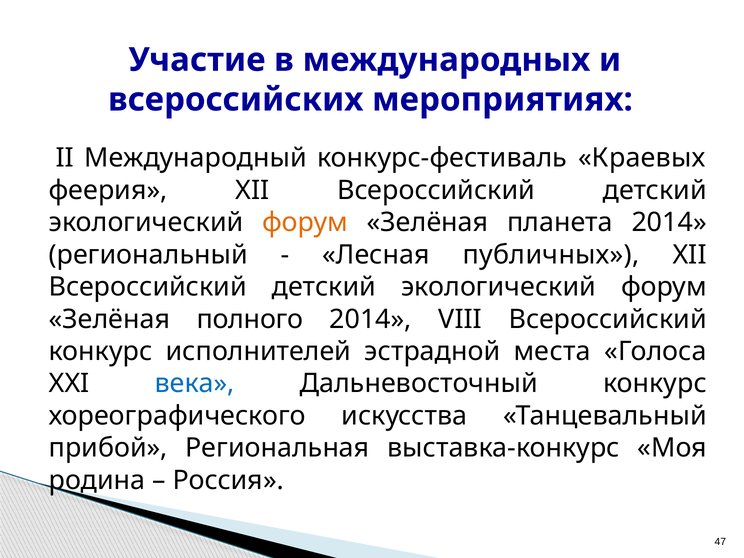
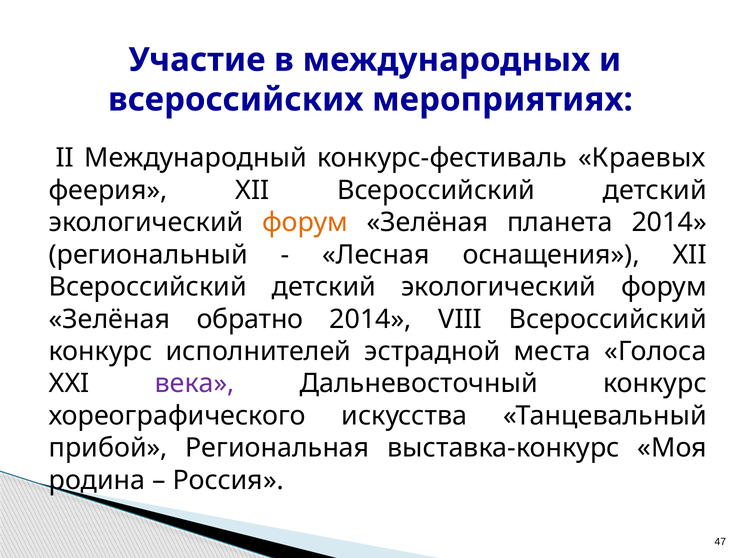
публичных: публичных -> оснащения
полного: полного -> обратно
века colour: blue -> purple
